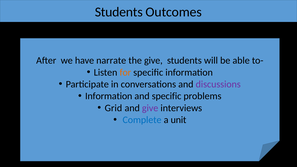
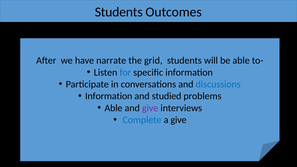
the give: give -> grid
for colour: orange -> blue
discussions colour: purple -> blue
and specific: specific -> studied
Grid at (113, 108): Grid -> Able
a unit: unit -> give
